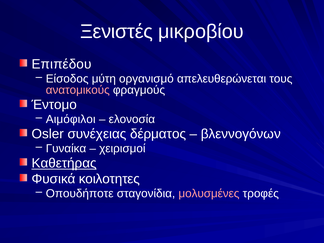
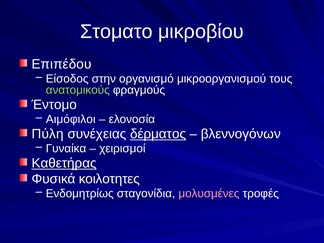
Ξενιστές: Ξενιστές -> Στοματο
μύτη: μύτη -> στην
απελευθερώνεται: απελευθερώνεται -> μικροοργανισμού
ανατομικούς colour: pink -> light green
Osler: Osler -> Πύλη
δέρματος underline: none -> present
Οπουδήποτε: Οπουδήποτε -> Ενδομητρίως
